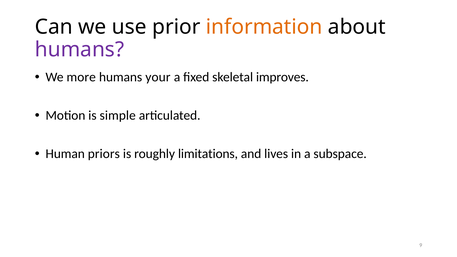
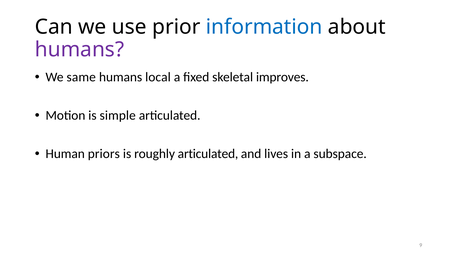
information colour: orange -> blue
more: more -> same
your: your -> local
roughly limitations: limitations -> articulated
